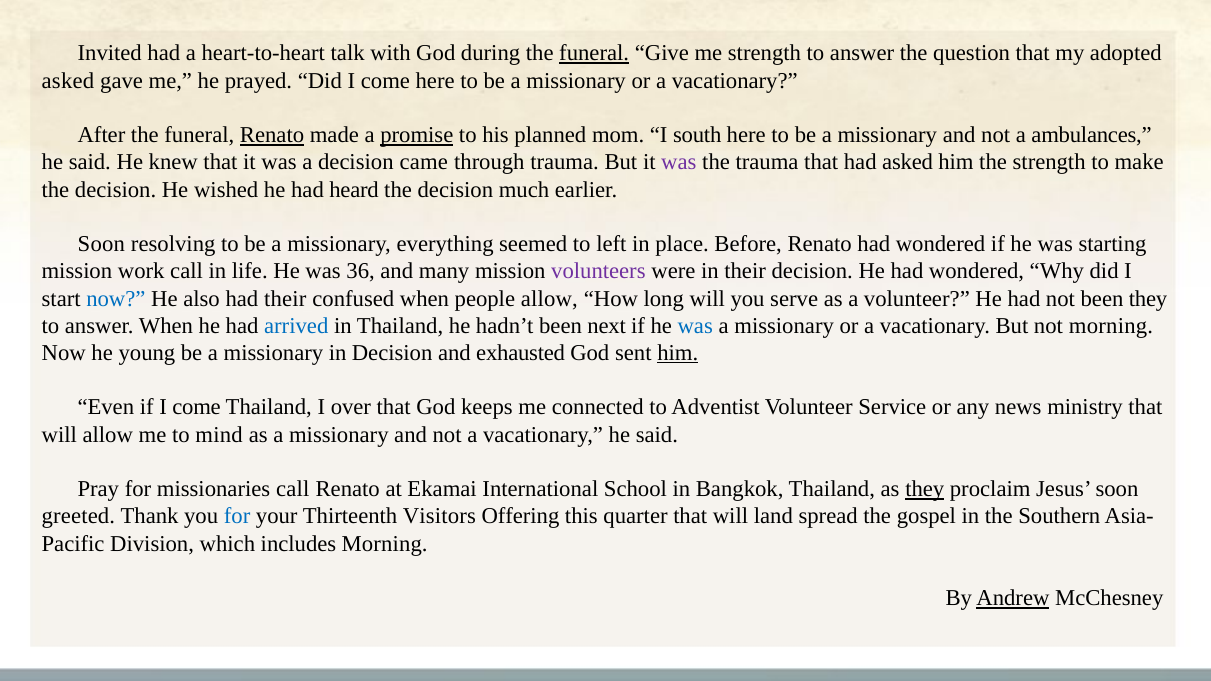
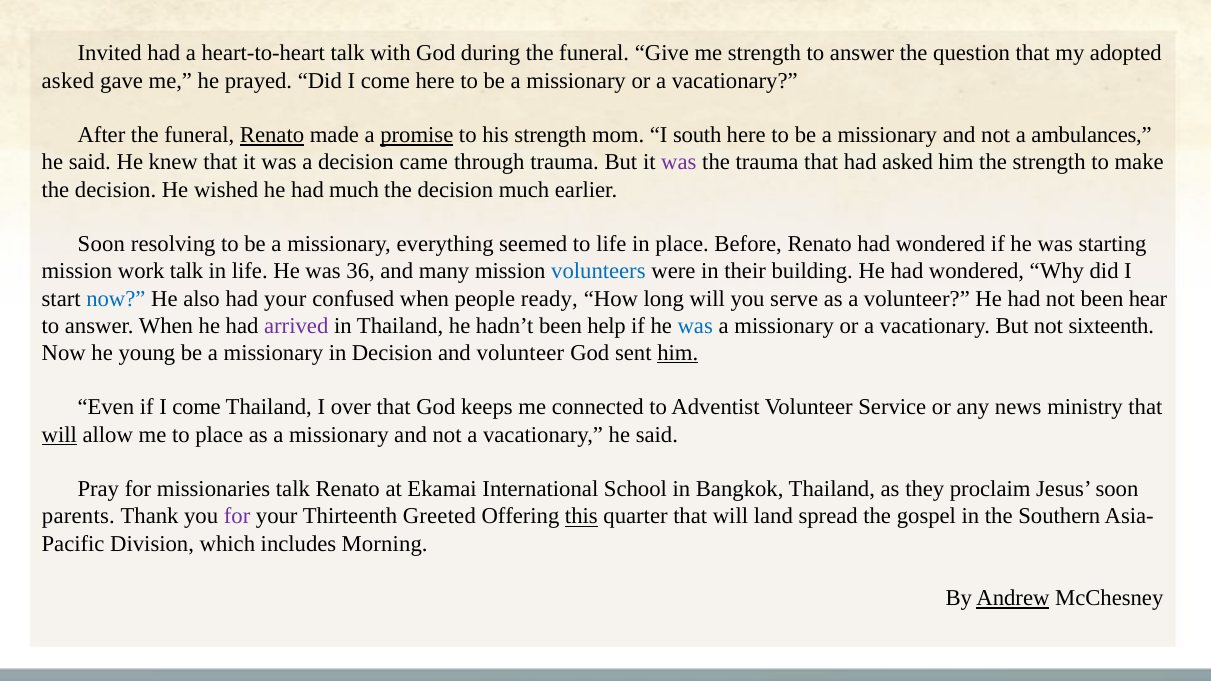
funeral at (594, 53) underline: present -> none
his planned: planned -> strength
had heard: heard -> much
to left: left -> life
work call: call -> talk
volunteers colour: purple -> blue
their decision: decision -> building
had their: their -> your
people allow: allow -> ready
been they: they -> hear
arrived colour: blue -> purple
next: next -> help
not morning: morning -> sixteenth
and exhausted: exhausted -> volunteer
will at (59, 435) underline: none -> present
to mind: mind -> place
missionaries call: call -> talk
they at (925, 489) underline: present -> none
greeted: greeted -> parents
for at (237, 517) colour: blue -> purple
Visitors: Visitors -> Greeted
this underline: none -> present
